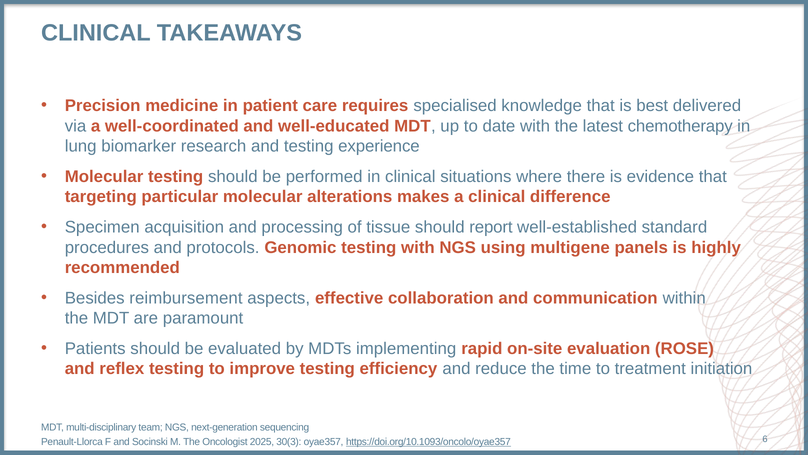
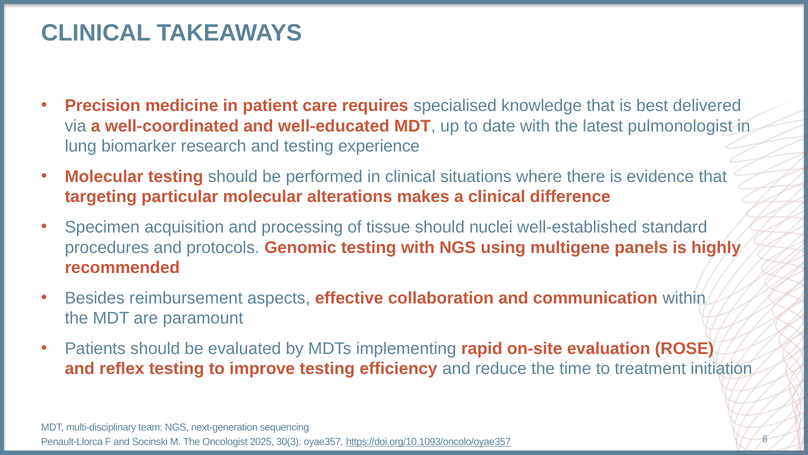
chemotherapy: chemotherapy -> pulmonologist
report: report -> nuclei
